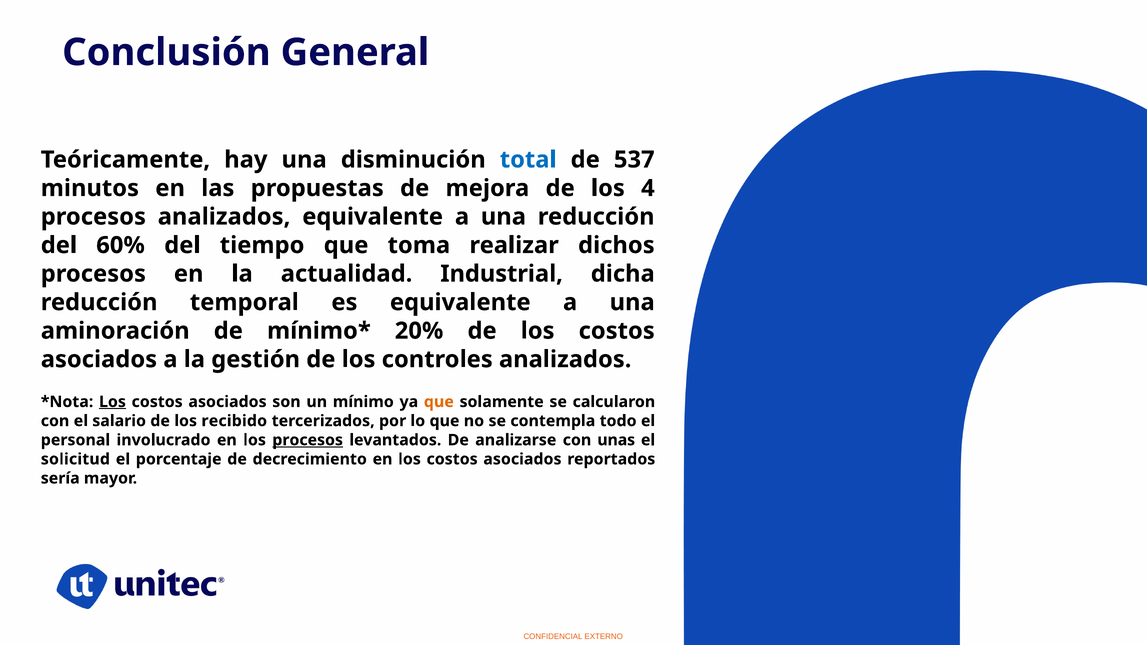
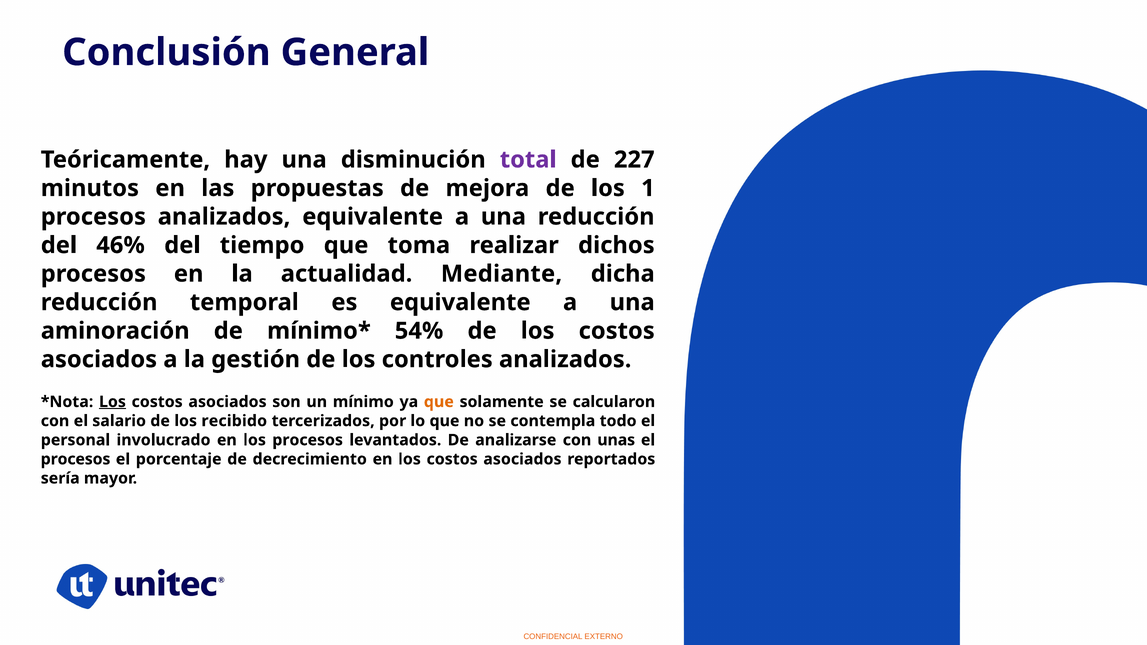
total colour: blue -> purple
537: 537 -> 227
4: 4 -> 1
60%: 60% -> 46%
Industrial: Industrial -> Mediante
20%: 20% -> 54%
procesos at (308, 440) underline: present -> none
solicitud at (75, 459): solicitud -> procesos
